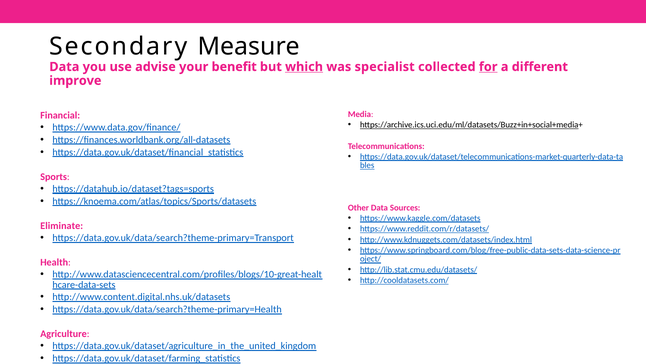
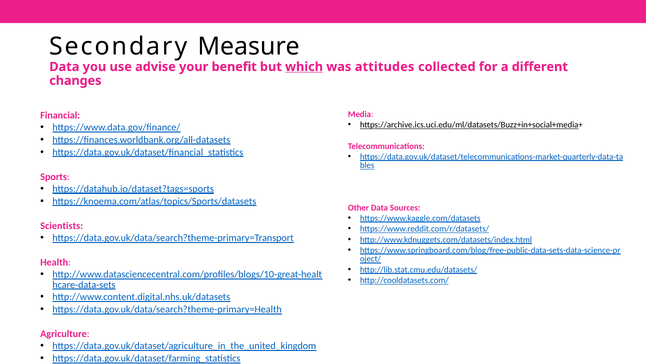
specialist: specialist -> attitudes
for underline: present -> none
improve: improve -> changes
Eliminate: Eliminate -> Scientists
